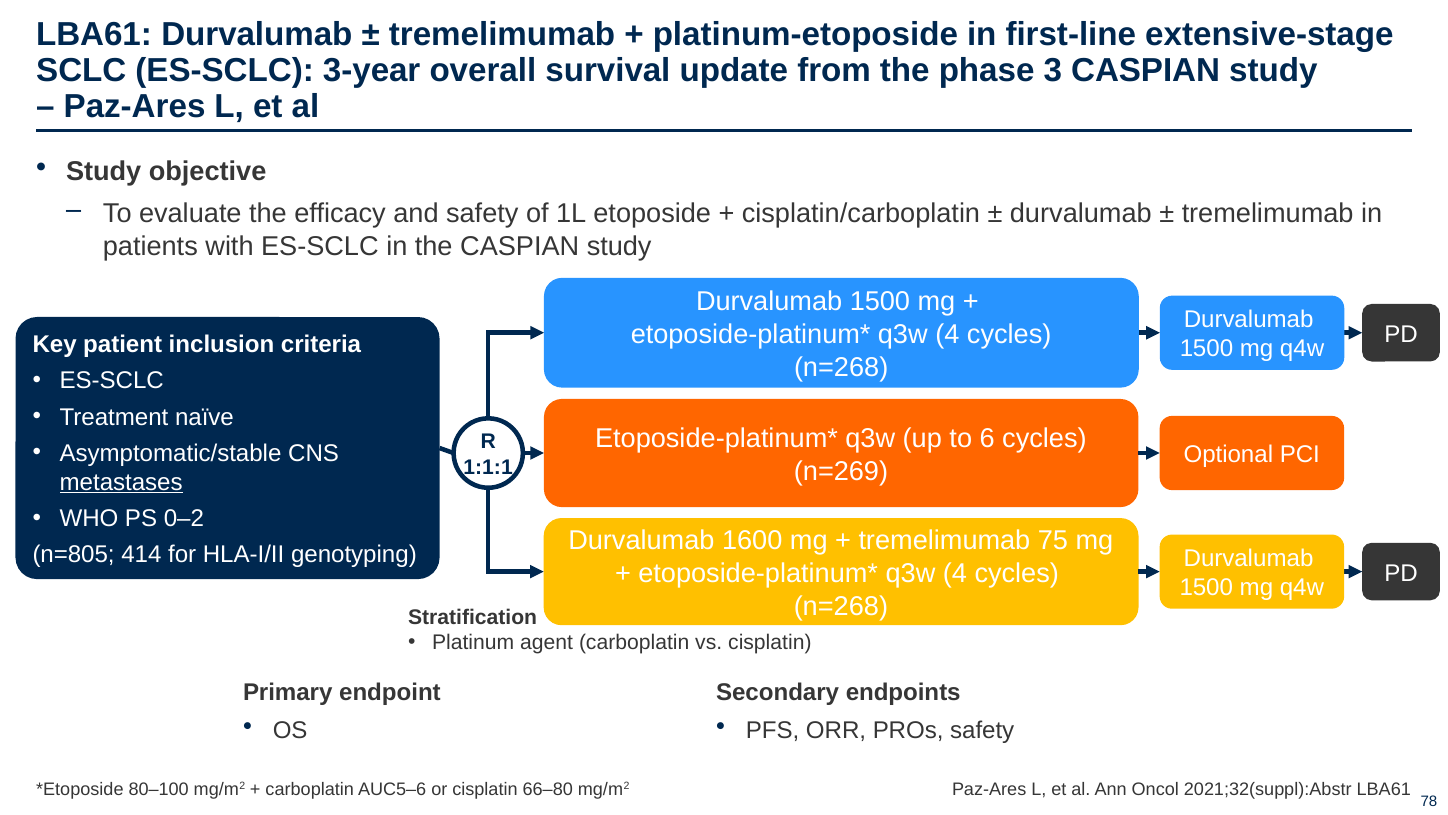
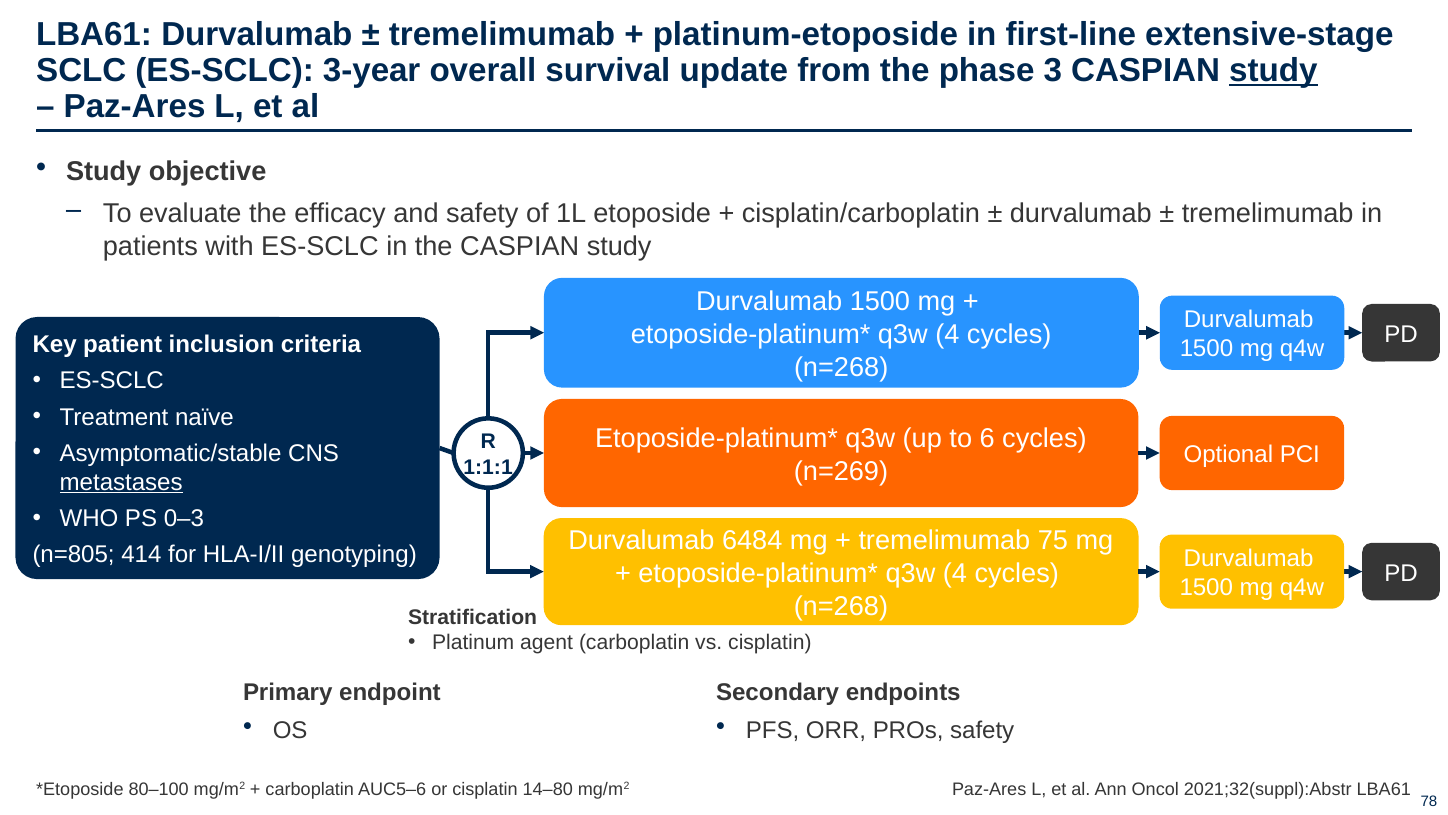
study at (1273, 70) underline: none -> present
0–2: 0–2 -> 0–3
1600: 1600 -> 6484
66–80: 66–80 -> 14–80
